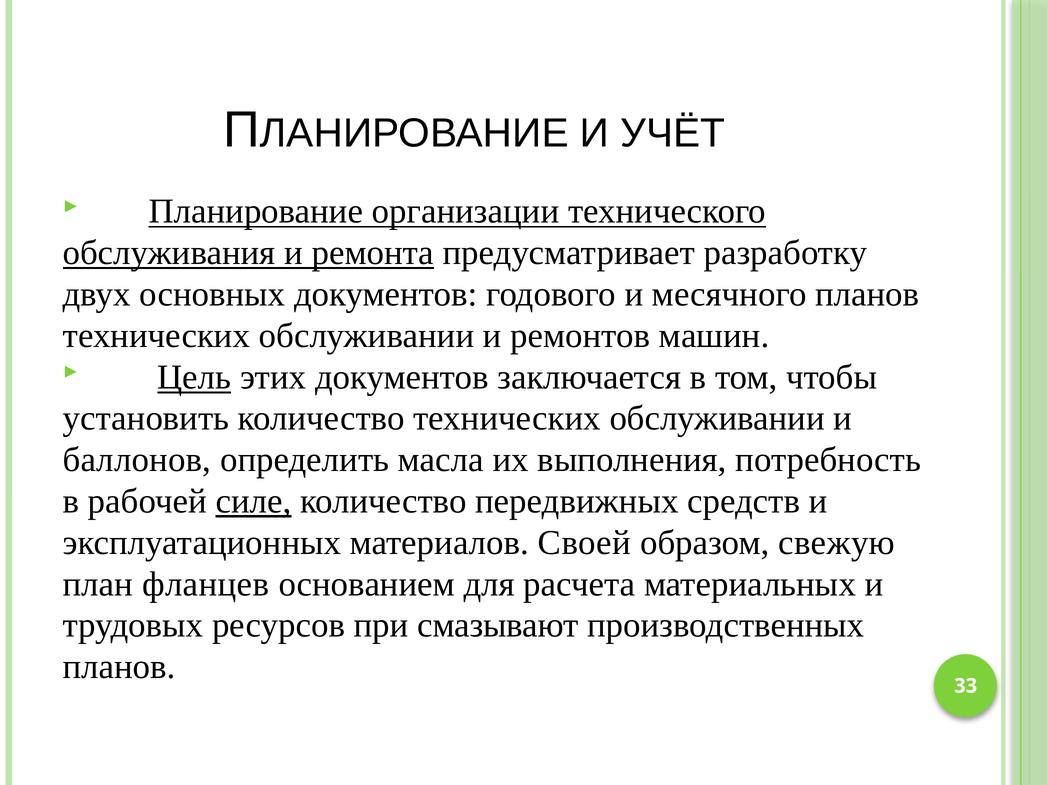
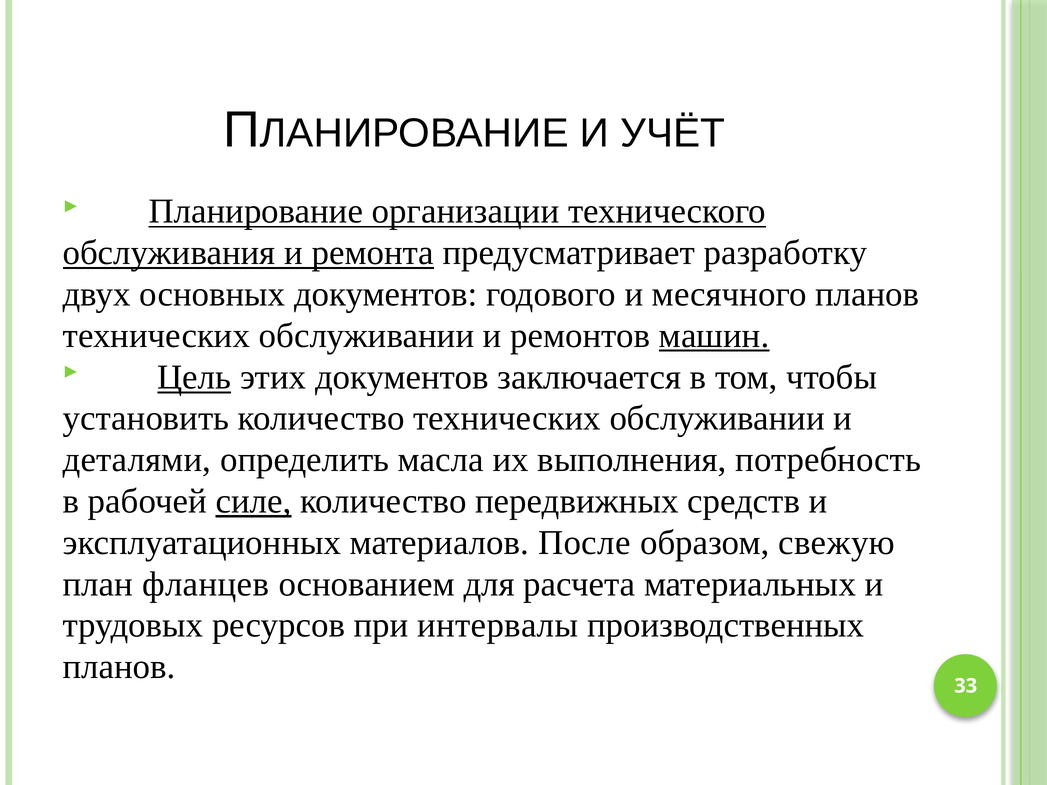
машин underline: none -> present
баллонов: баллонов -> деталями
Своей: Своей -> После
смазывают: смазывают -> интервалы
